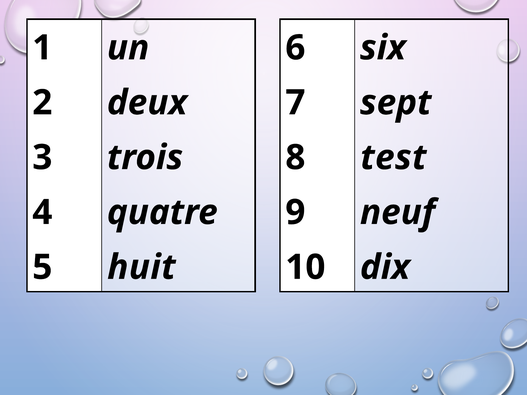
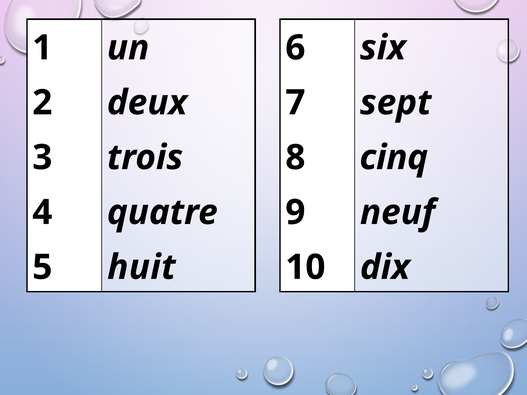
test: test -> cinq
